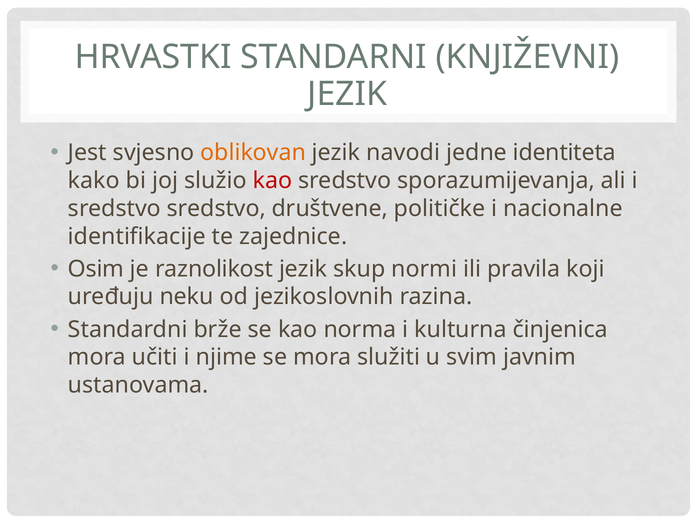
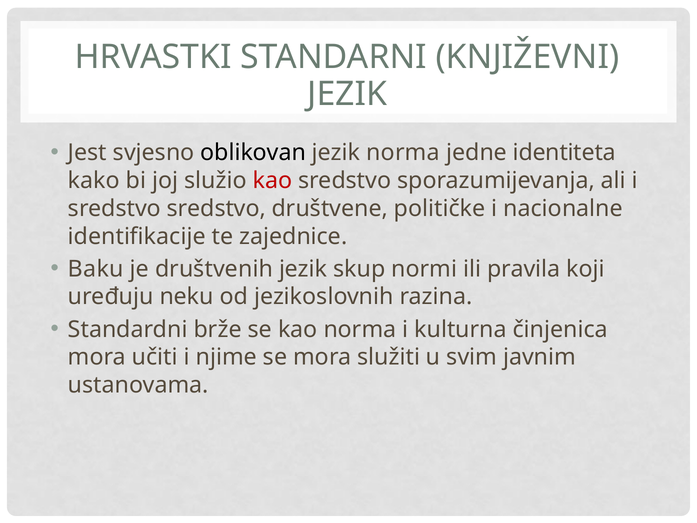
oblikovan colour: orange -> black
jezik navodi: navodi -> norma
Osim: Osim -> Baku
raznolikost: raznolikost -> društvenih
